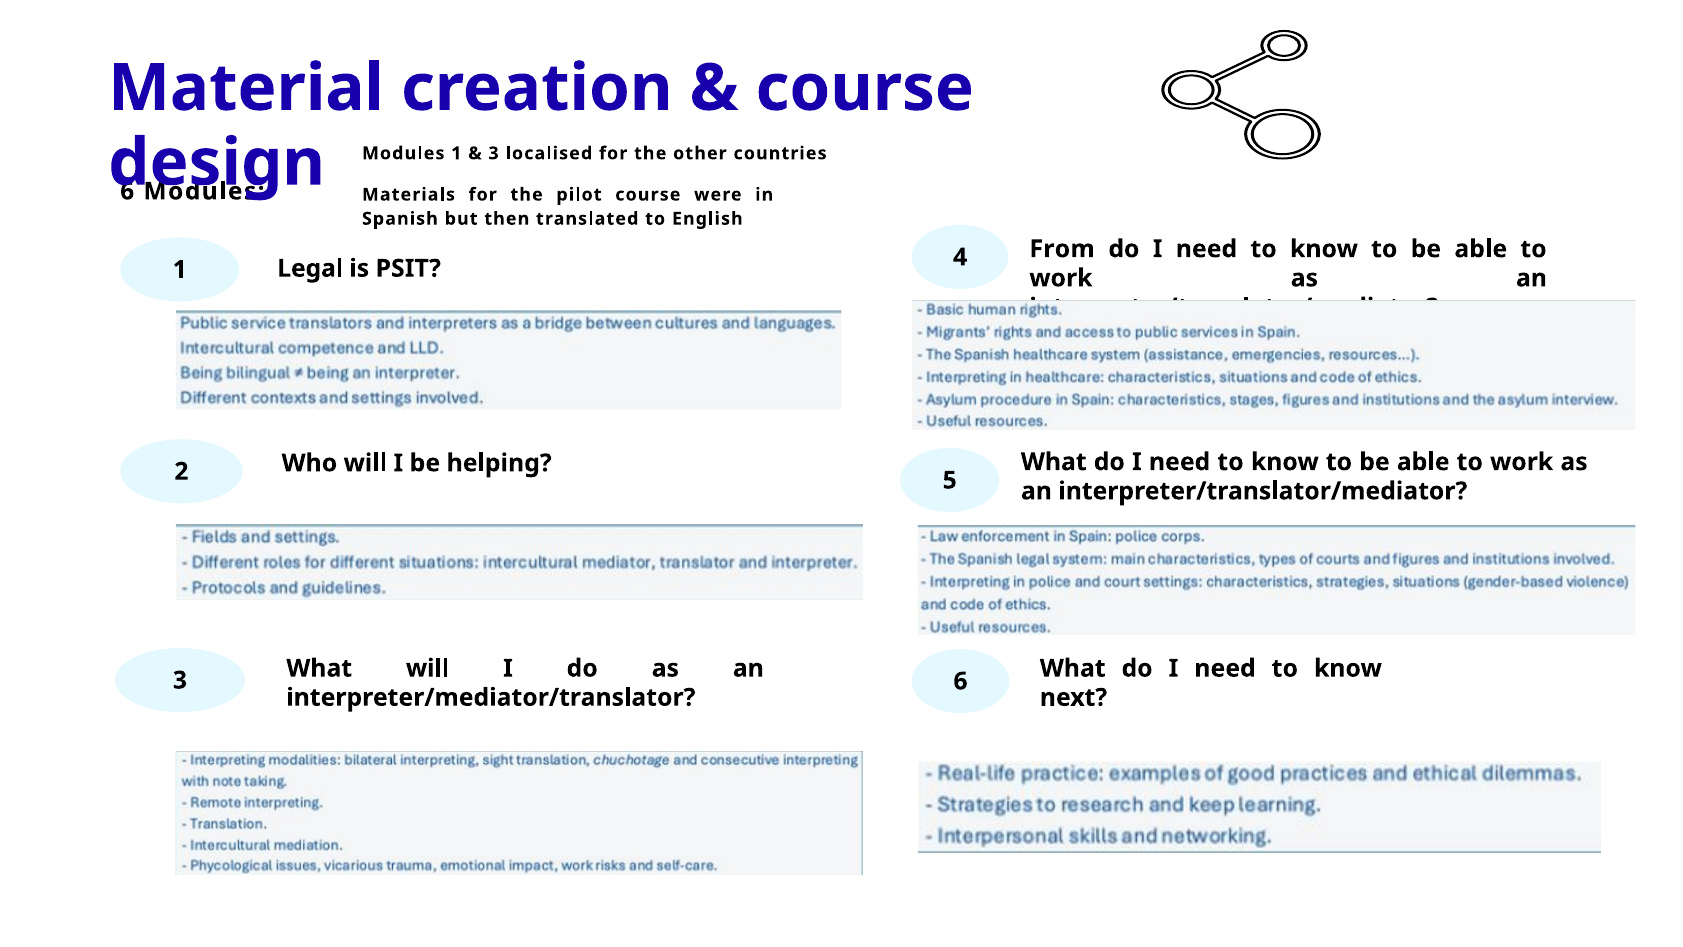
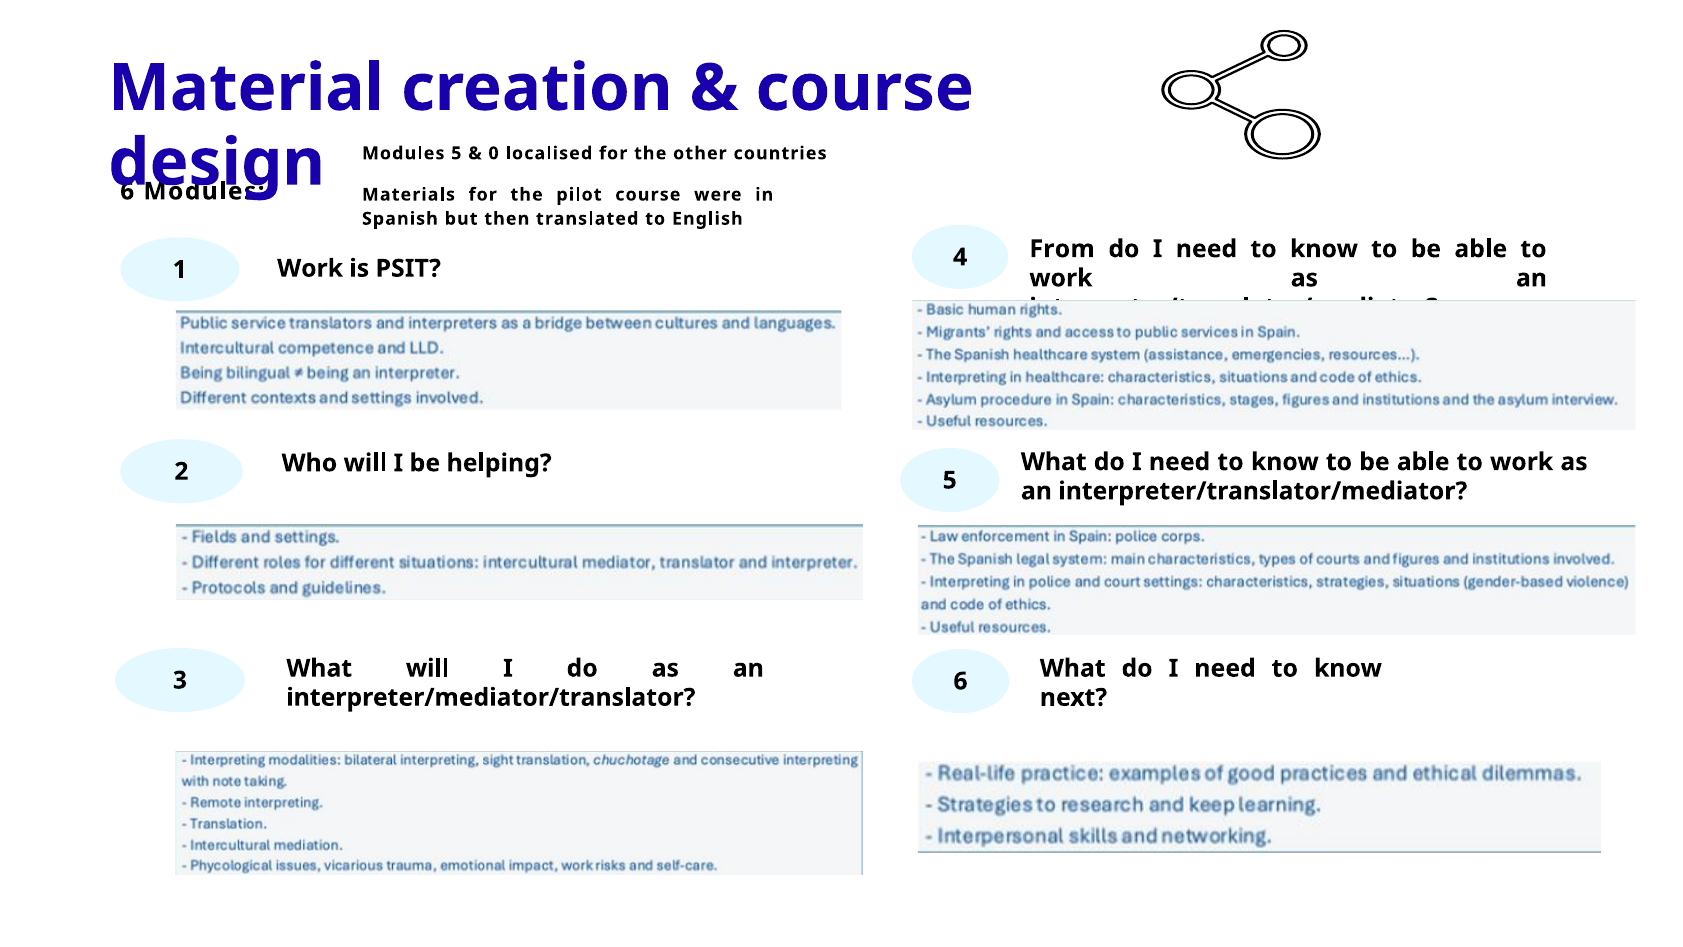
1 at (456, 153): 1 -> 5
3 at (494, 153): 3 -> 0
1 Legal: Legal -> Work
